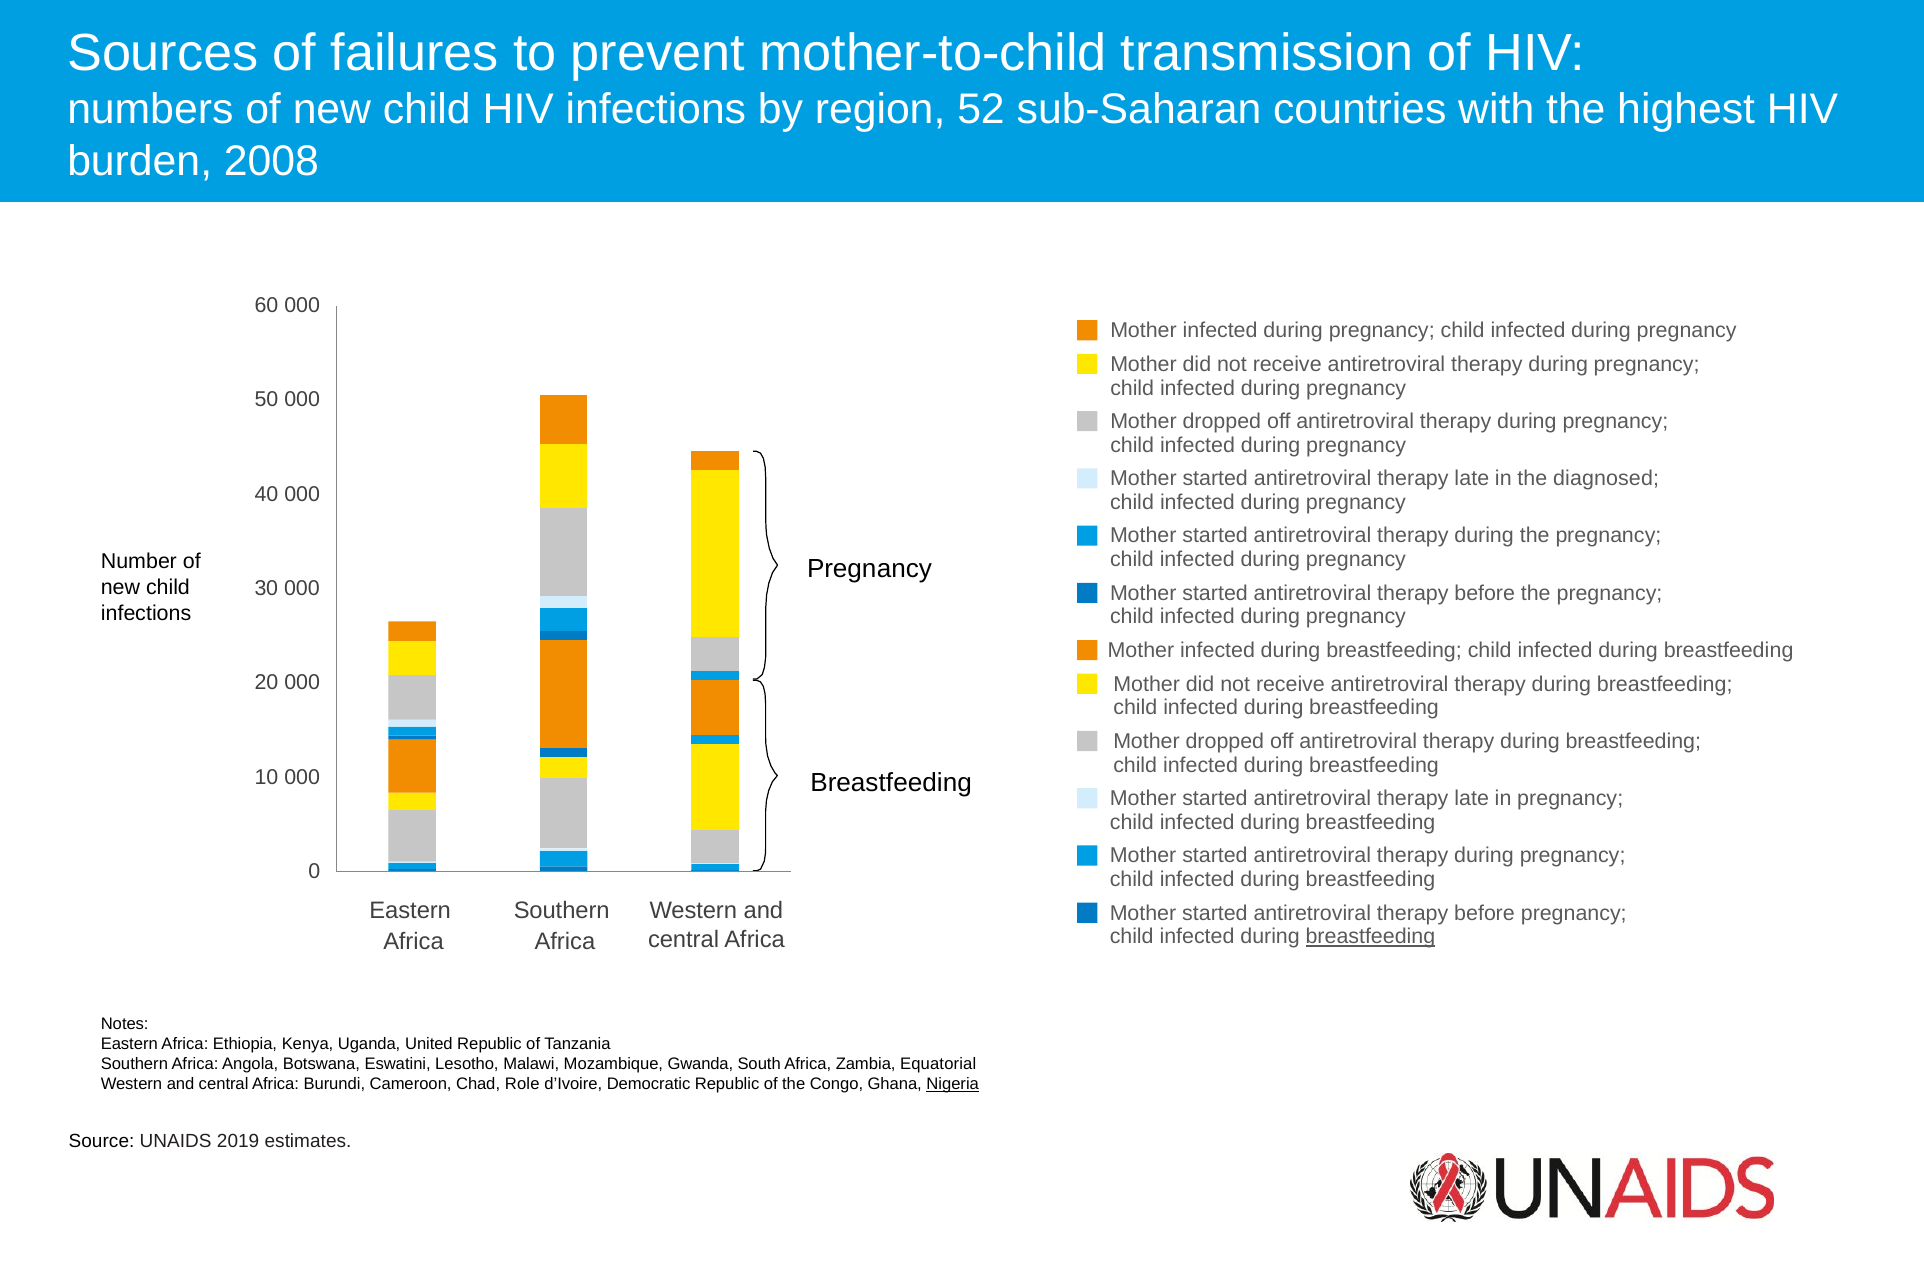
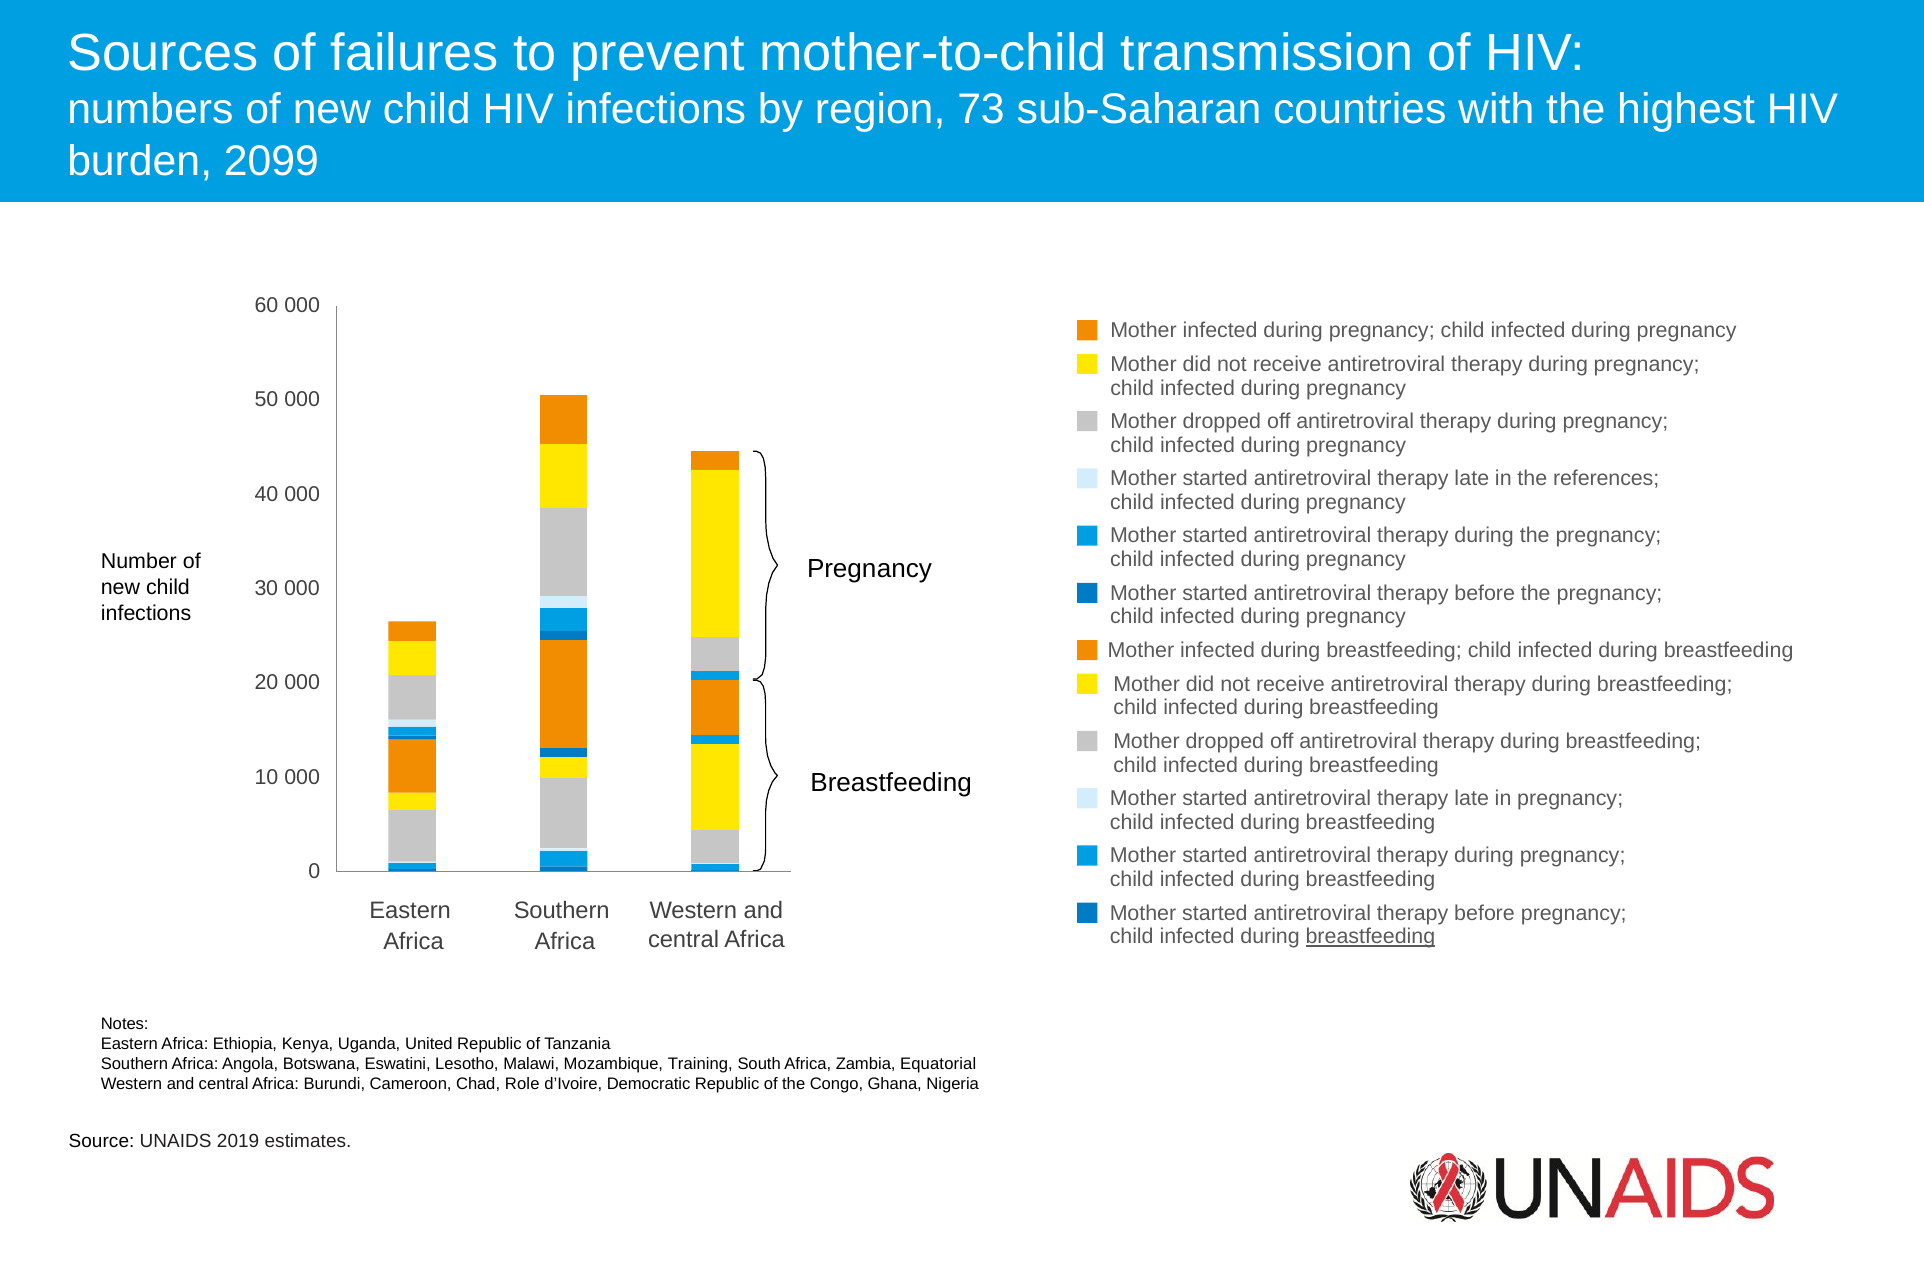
52: 52 -> 73
2008: 2008 -> 2099
diagnosed: diagnosed -> references
Gwanda: Gwanda -> Training
Nigeria underline: present -> none
